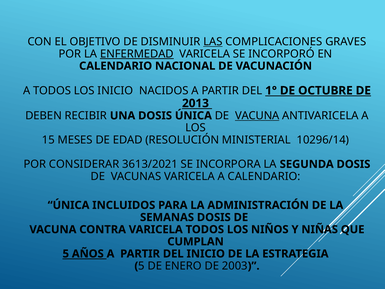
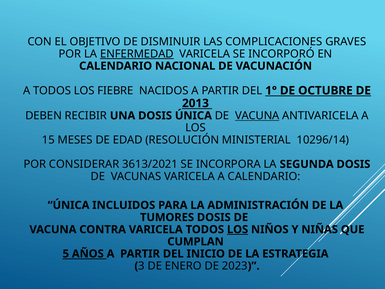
LAS underline: present -> none
LOS INICIO: INICIO -> FIEBRE
SEMANAS: SEMANAS -> TUMORES
LOS at (238, 229) underline: none -> present
5 at (141, 266): 5 -> 3
2003: 2003 -> 2023
